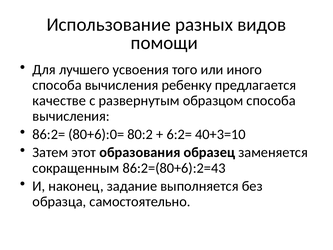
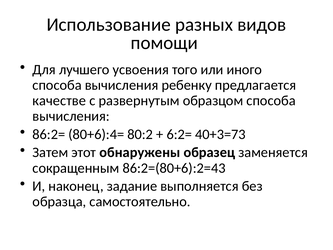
80+6):0=: 80+6):0= -> 80+6):4=
40+3=10: 40+3=10 -> 40+3=73
образования: образования -> обнаружены
